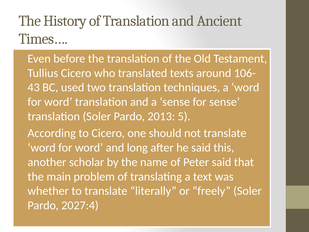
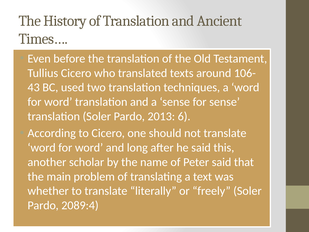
5: 5 -> 6
2027:4: 2027:4 -> 2089:4
